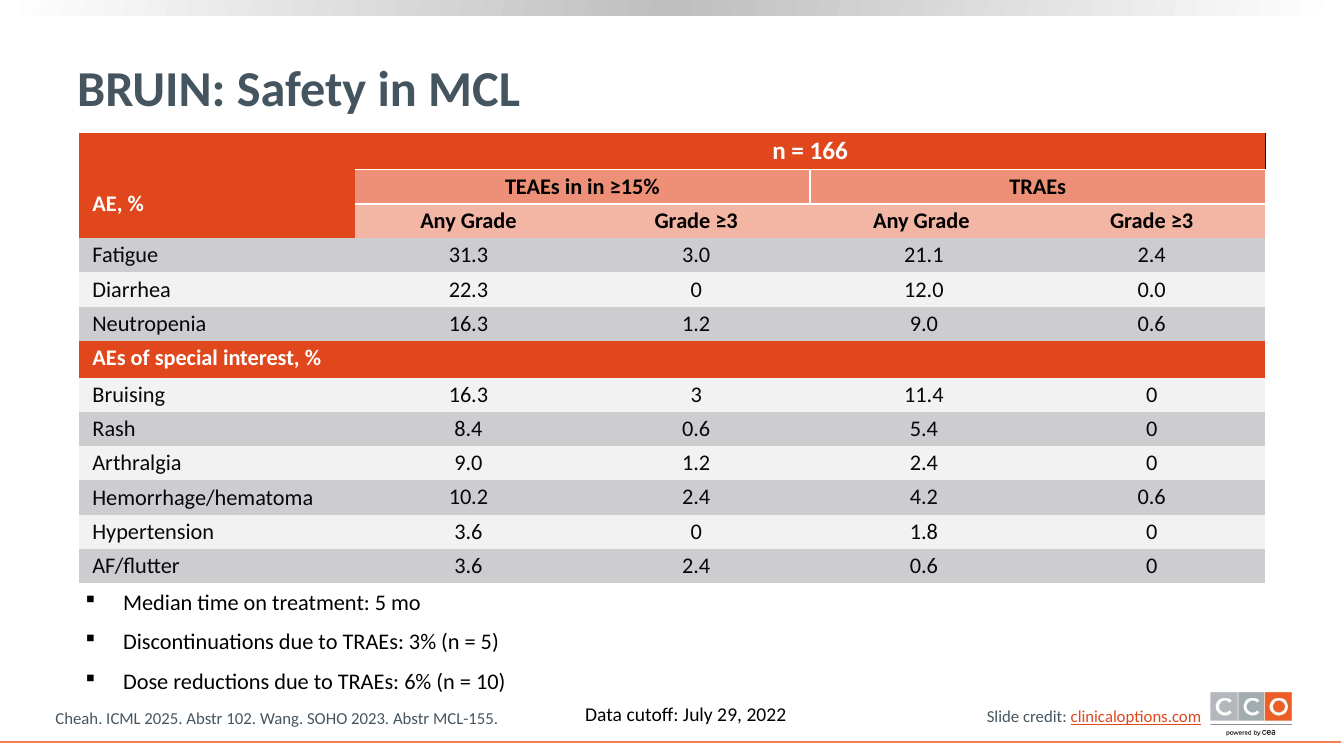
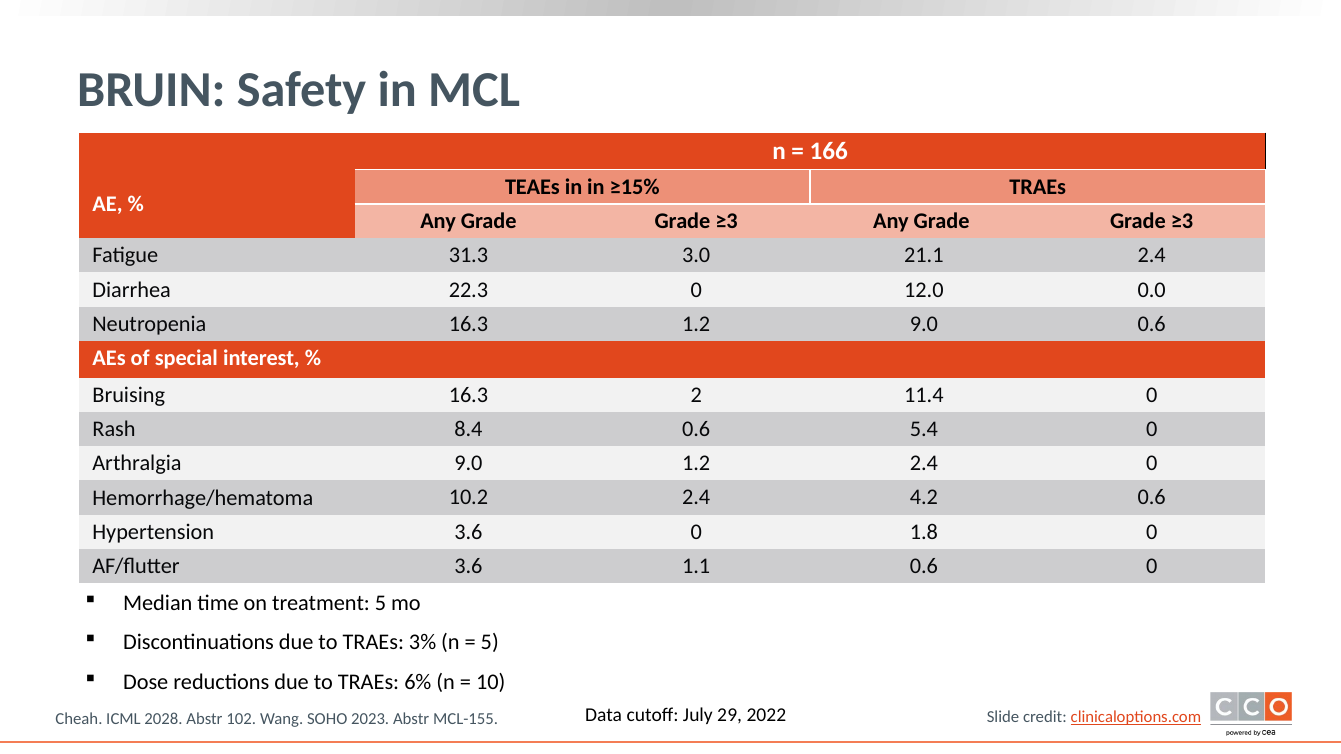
3: 3 -> 2
3.6 2.4: 2.4 -> 1.1
2025: 2025 -> 2028
